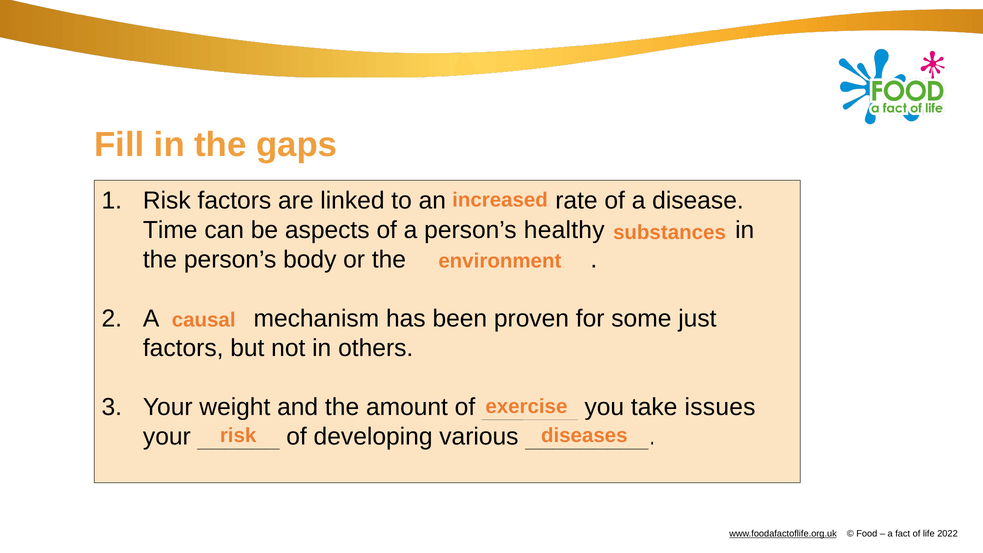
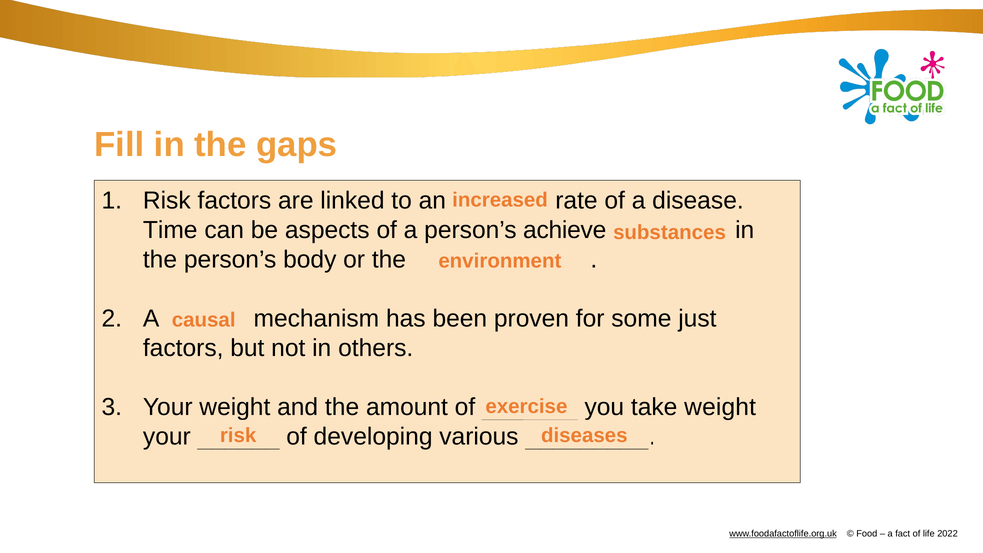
healthy: healthy -> achieve
take issues: issues -> weight
